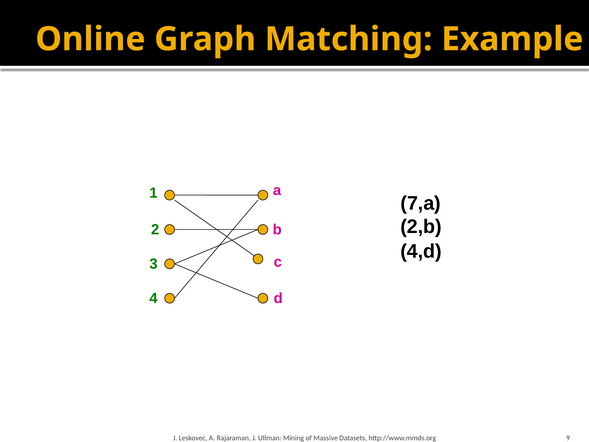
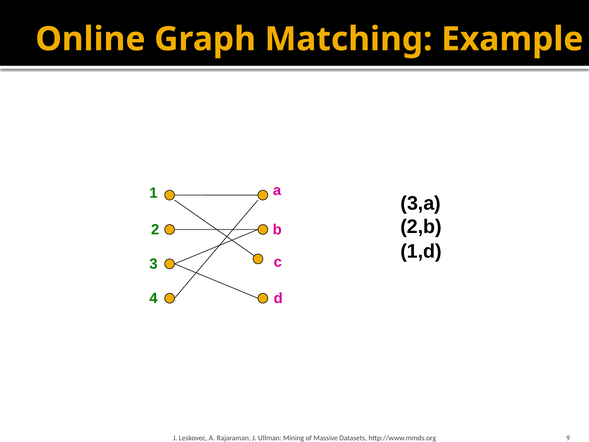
7,a: 7,a -> 3,a
4,d: 4,d -> 1,d
